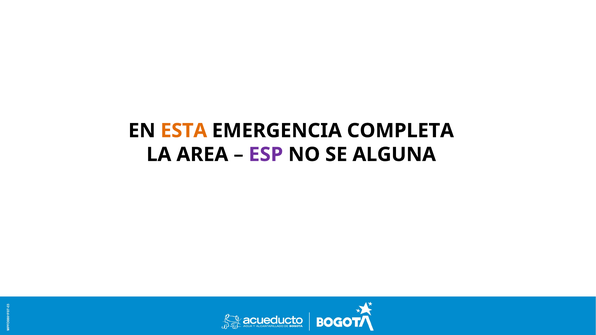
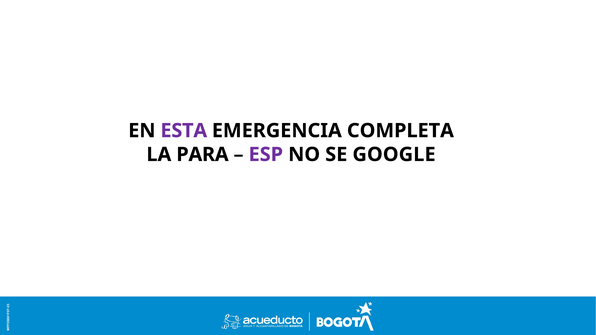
ESTA colour: orange -> purple
AREA: AREA -> PARA
ALGUNA: ALGUNA -> GOOGLE
